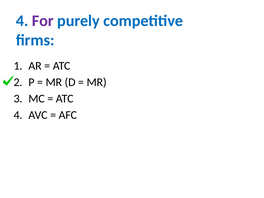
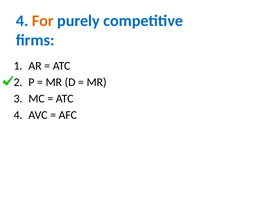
For colour: purple -> orange
